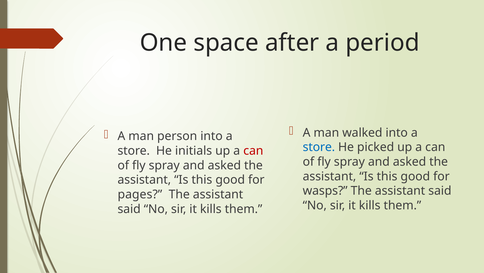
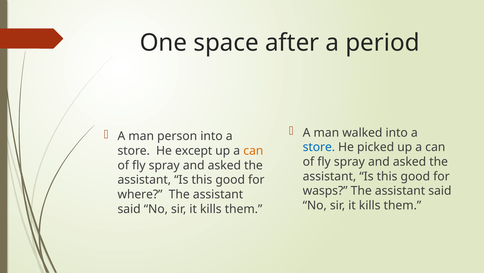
initials: initials -> except
can at (253, 150) colour: red -> orange
pages: pages -> where
